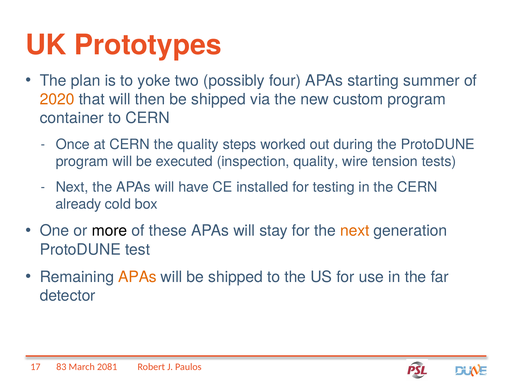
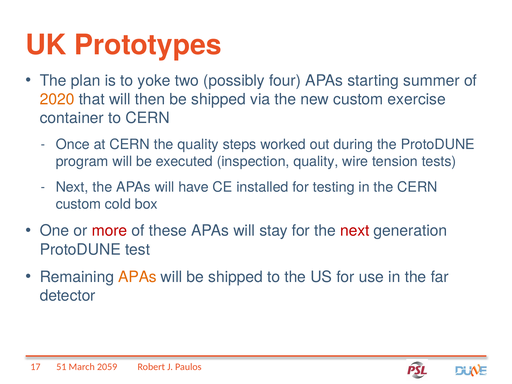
custom program: program -> exercise
already at (78, 204): already -> custom
more colour: black -> red
next at (355, 231) colour: orange -> red
83: 83 -> 51
2081: 2081 -> 2059
